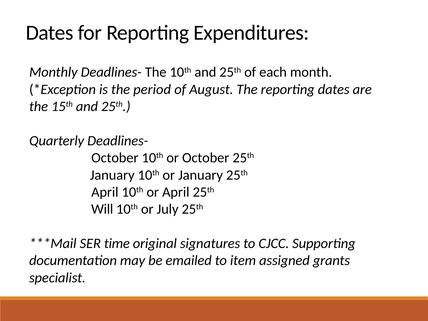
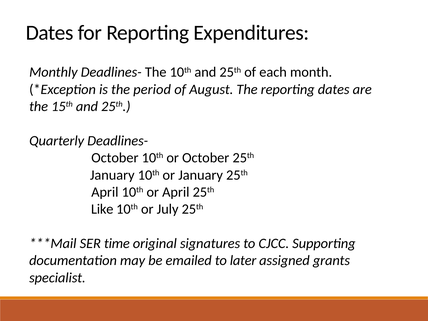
Will: Will -> Like
item: item -> later
